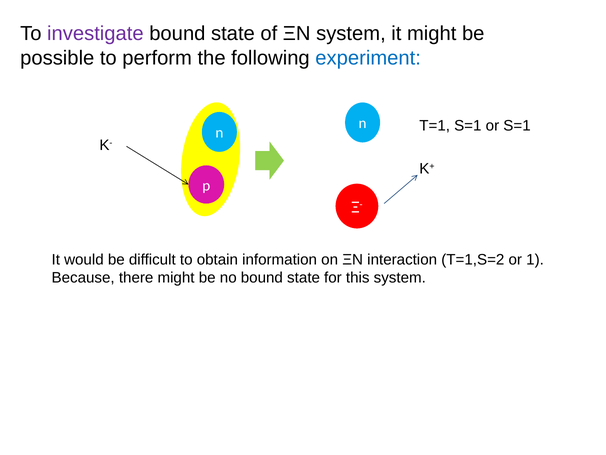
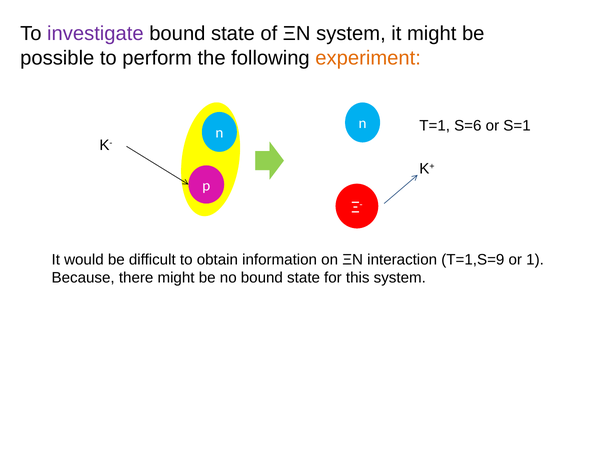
experiment colour: blue -> orange
T=1 S=1: S=1 -> S=6
T=1,S=2: T=1,S=2 -> T=1,S=9
